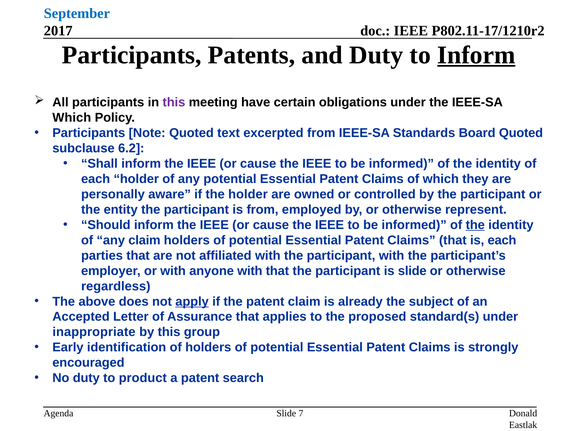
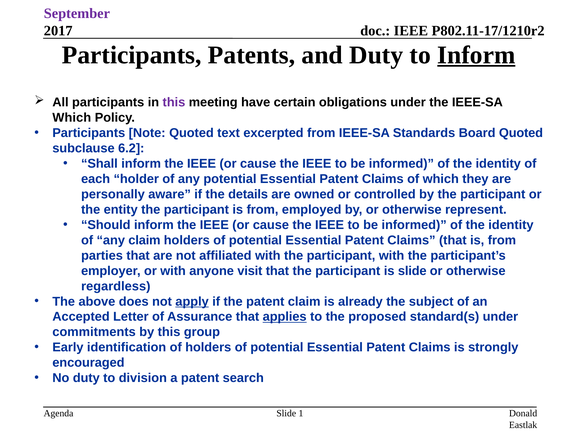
September colour: blue -> purple
the holder: holder -> details
the at (475, 225) underline: present -> none
that is each: each -> from
anyone with: with -> visit
applies underline: none -> present
inappropriate: inappropriate -> commitments
product: product -> division
7: 7 -> 1
